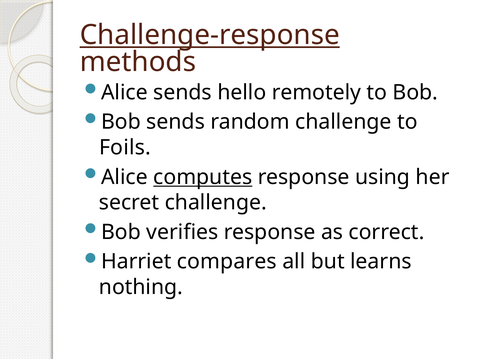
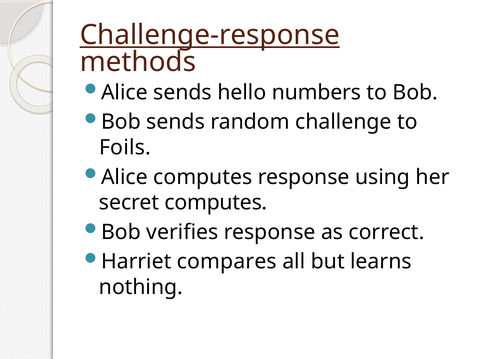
remotely: remotely -> numbers
computes at (203, 177) underline: present -> none
secret challenge: challenge -> computes
